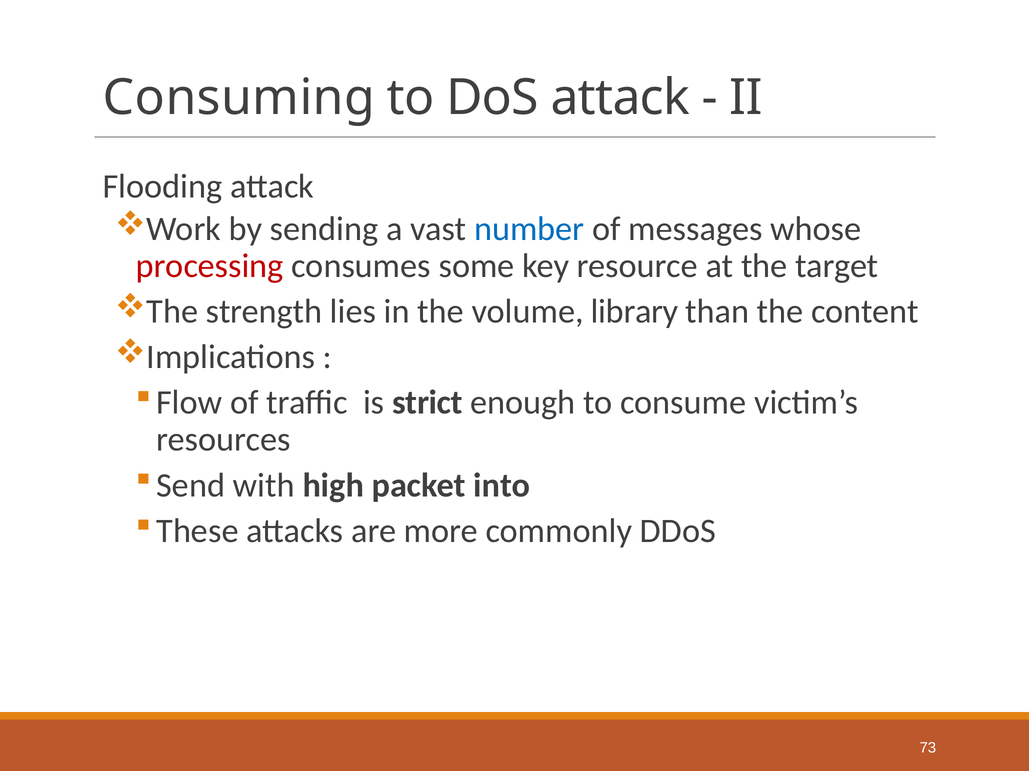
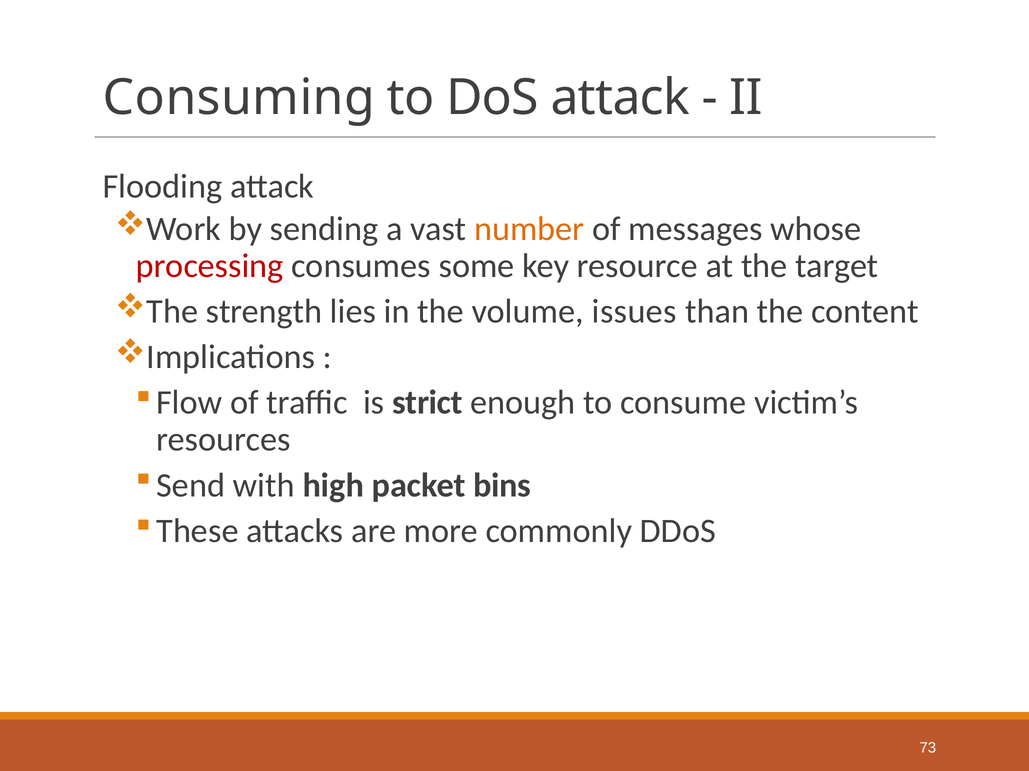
number colour: blue -> orange
library: library -> issues
into: into -> bins
